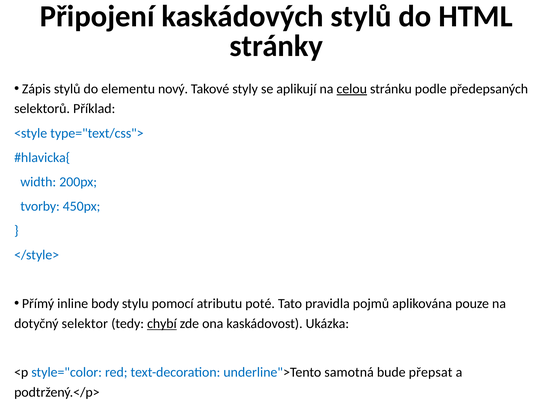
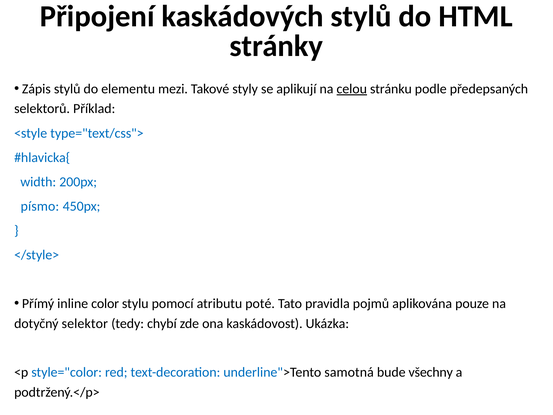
nový: nový -> mezi
tvorby: tvorby -> písmo
body: body -> color
chybí underline: present -> none
přepsat: přepsat -> všechny
